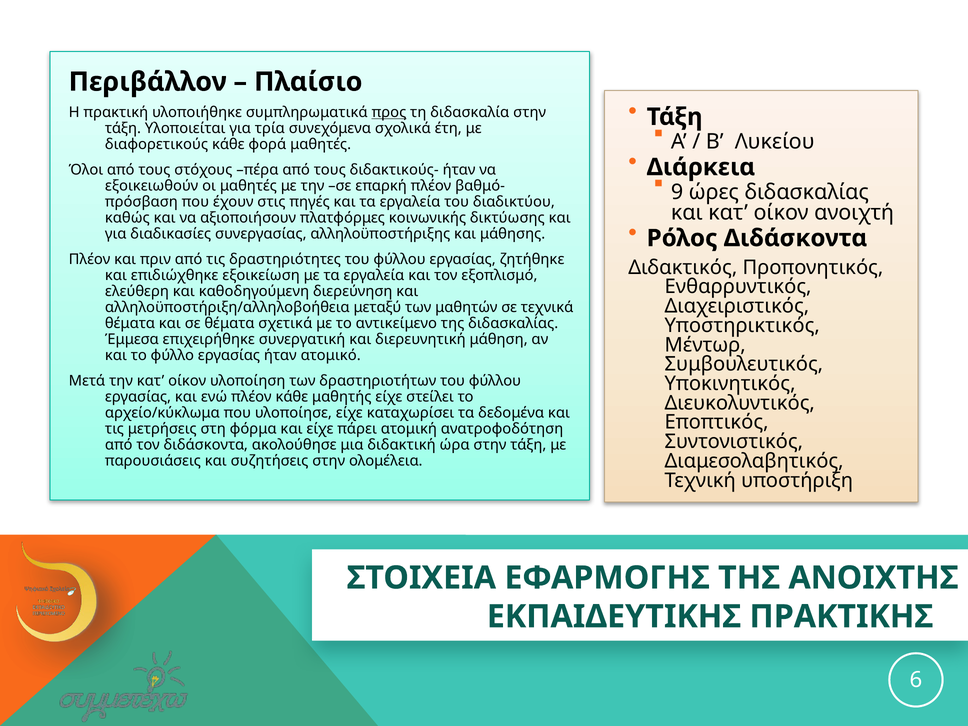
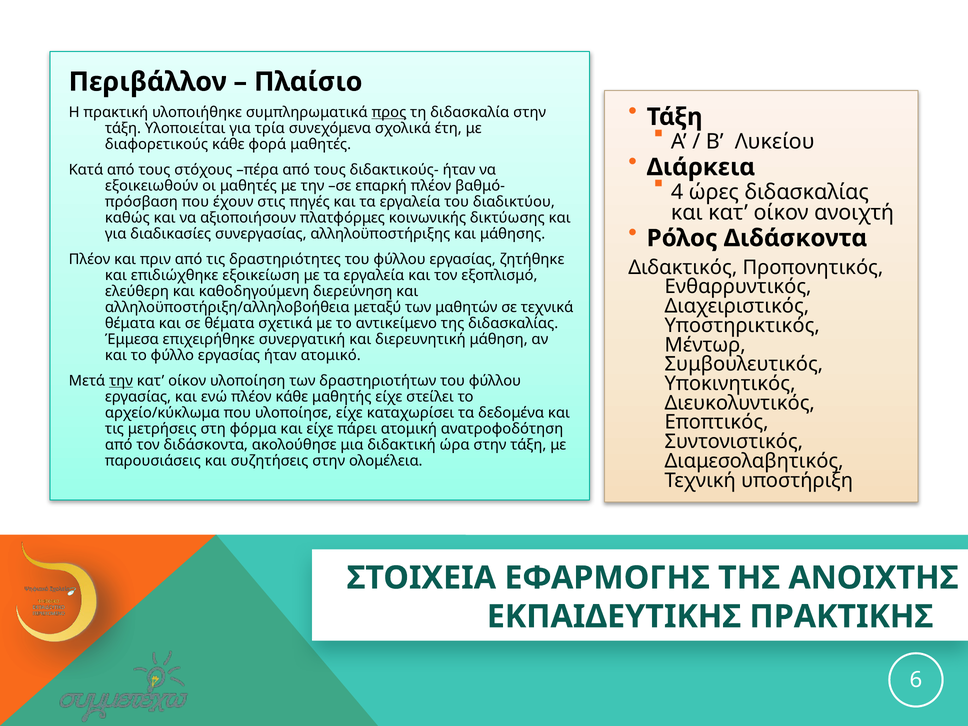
Όλοι: Όλοι -> Κατά
9: 9 -> 4
την at (121, 381) underline: none -> present
